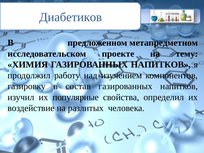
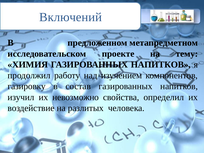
Диабетиков: Диабетиков -> Включений
популярные: популярные -> невозможно
